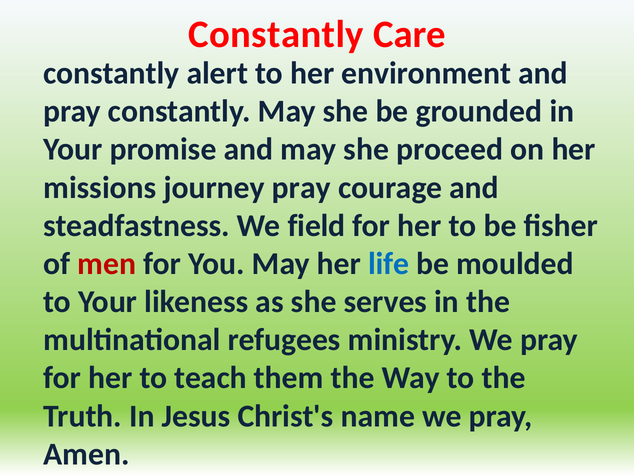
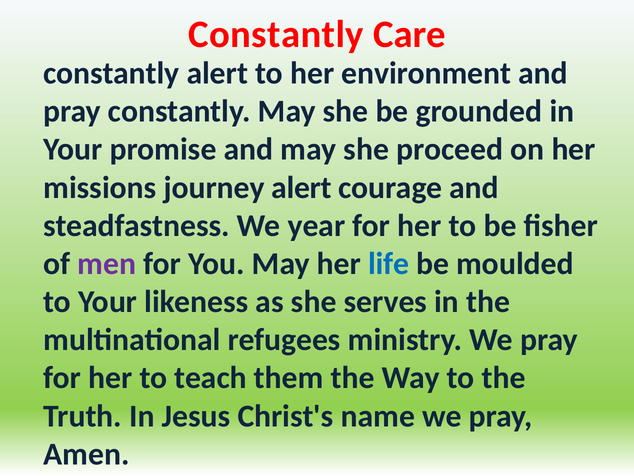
journey pray: pray -> alert
field: field -> year
men colour: red -> purple
